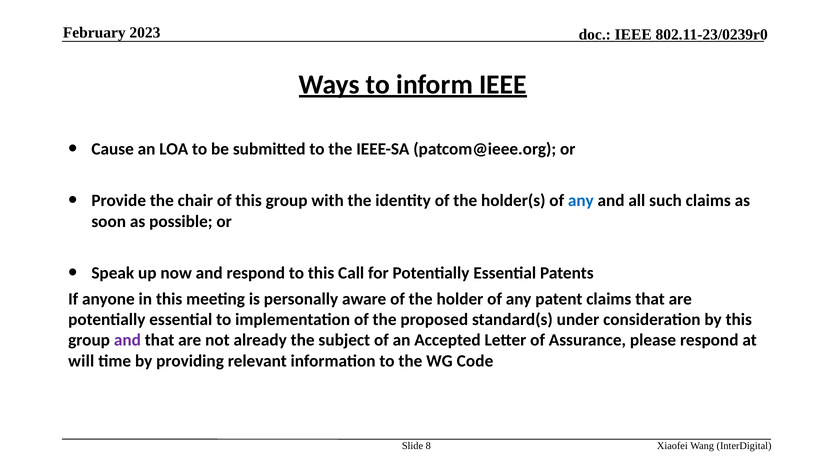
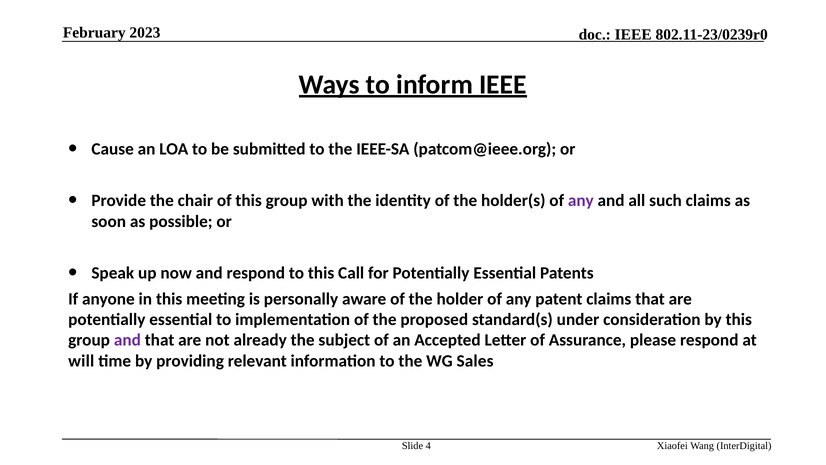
any at (581, 201) colour: blue -> purple
Code: Code -> Sales
8: 8 -> 4
